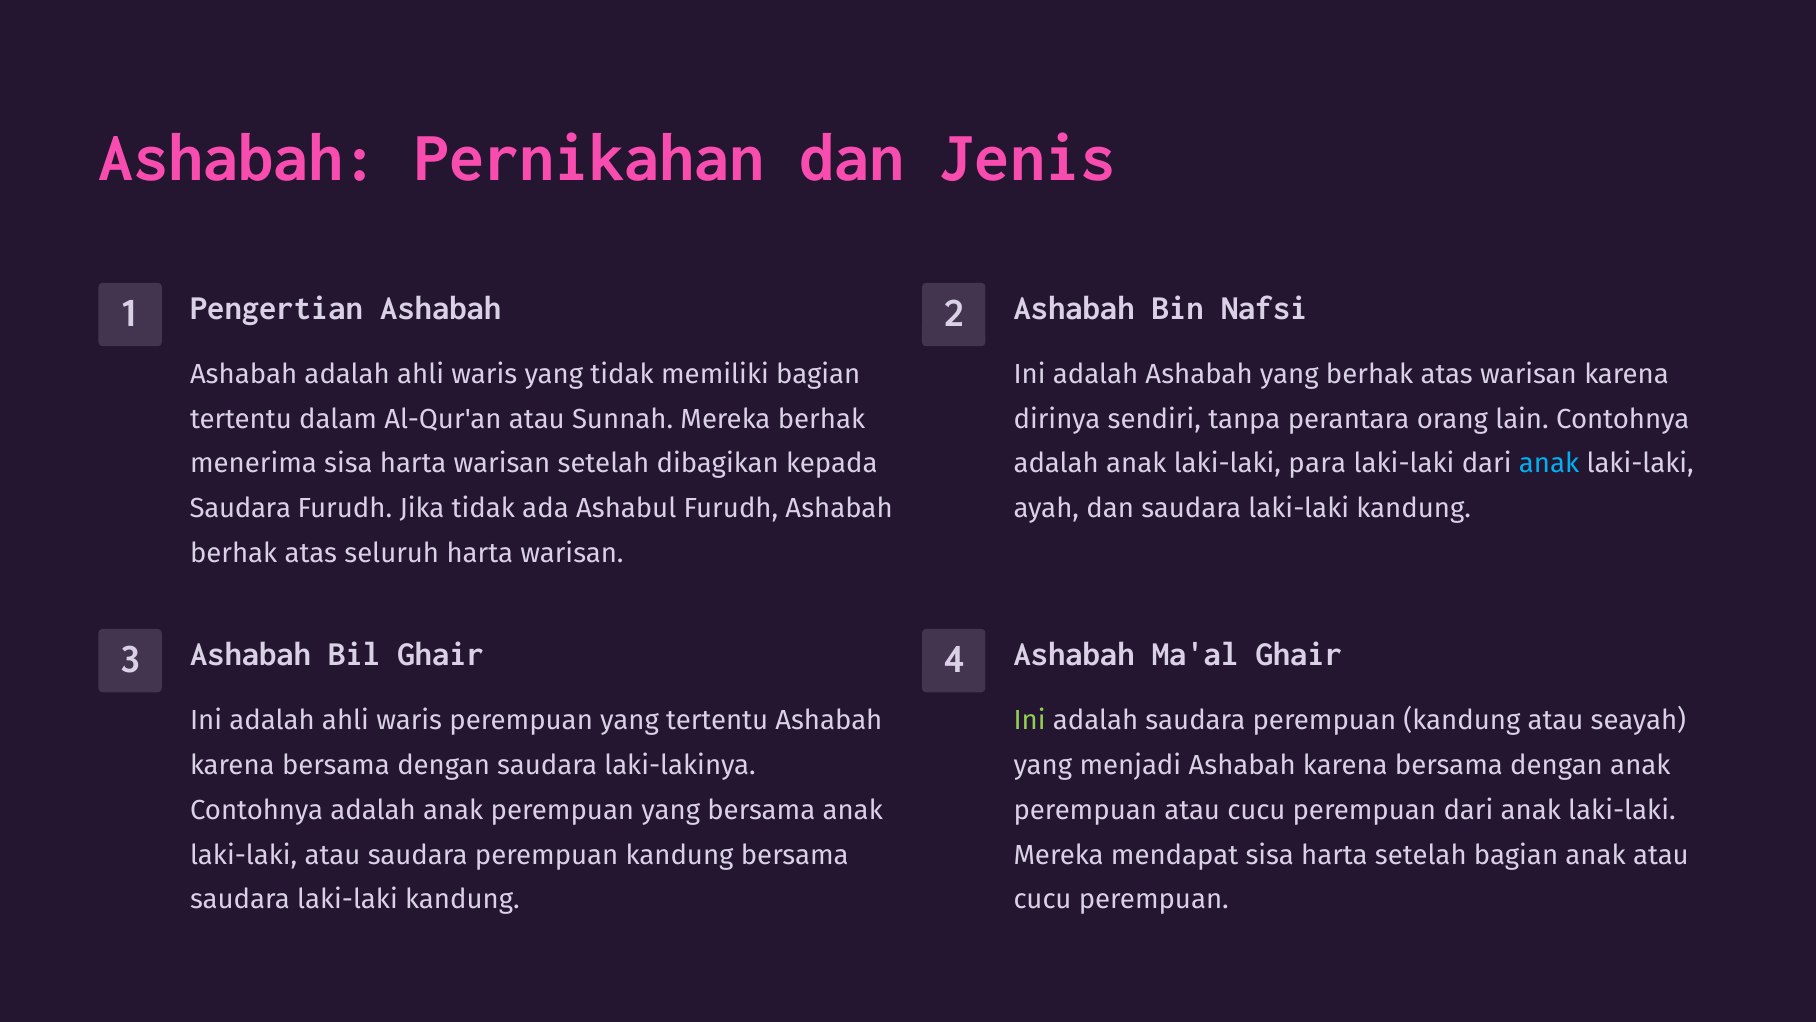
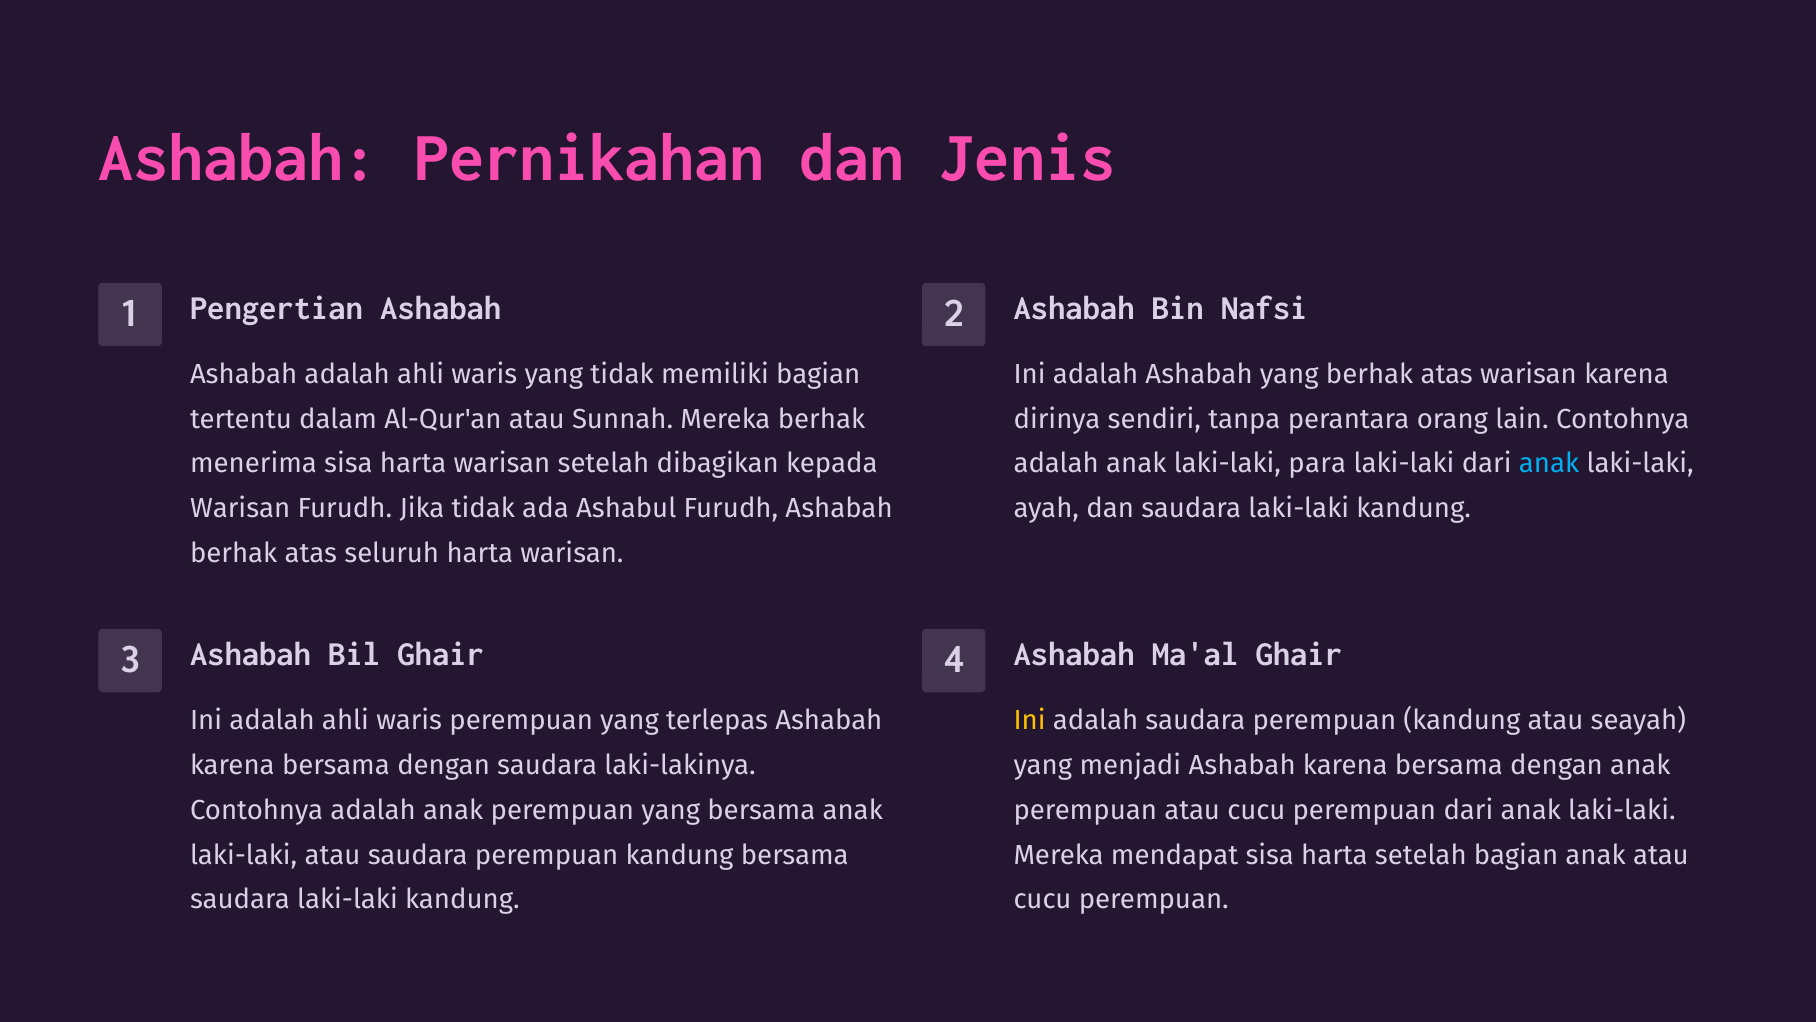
Saudara at (240, 509): Saudara -> Warisan
yang tertentu: tertentu -> terlepas
Ini at (1030, 720) colour: light green -> yellow
